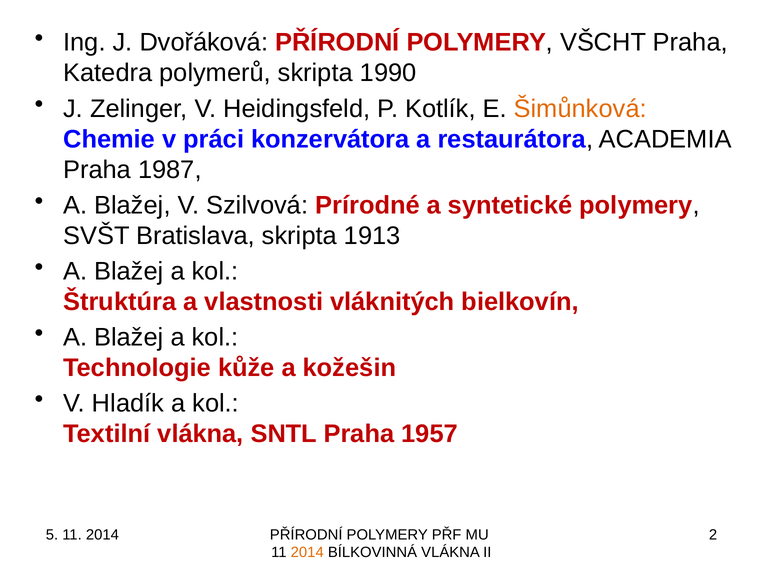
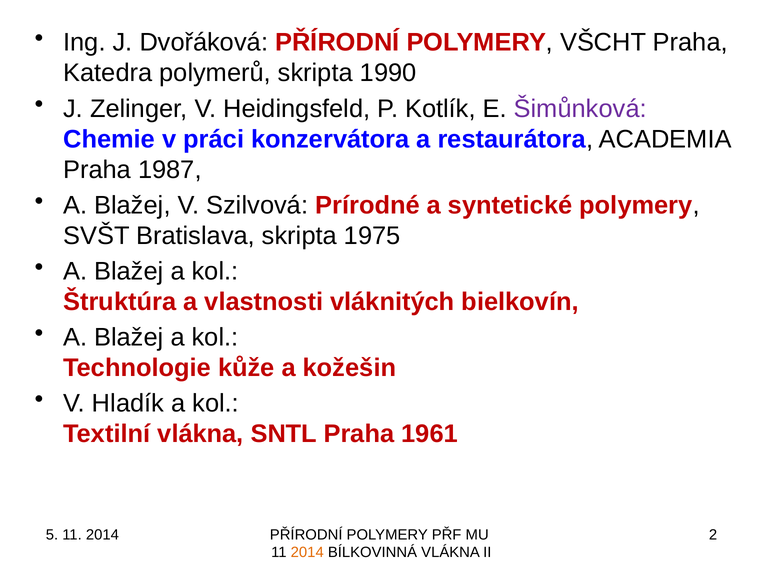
Šimůnková colour: orange -> purple
1913: 1913 -> 1975
1957: 1957 -> 1961
